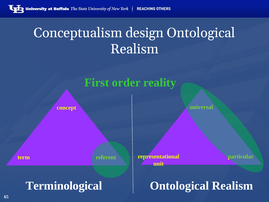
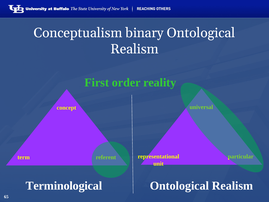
design: design -> binary
